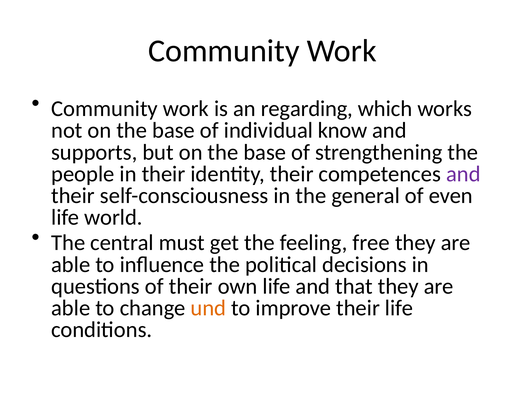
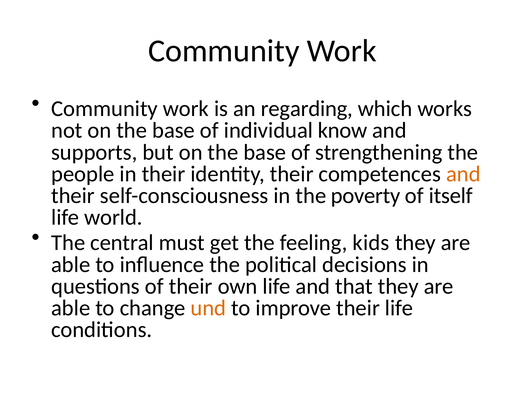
and at (463, 174) colour: purple -> orange
general: general -> poverty
even: even -> itself
free: free -> kids
